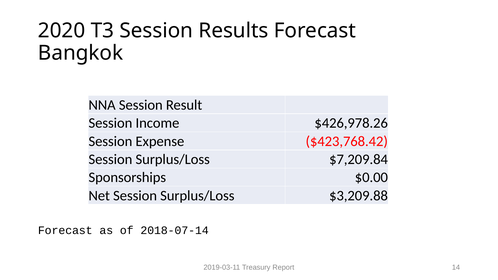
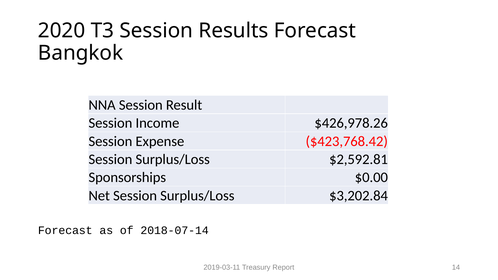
$7,209.84: $7,209.84 -> $2,592.81
$3,209.88: $3,209.88 -> $3,202.84
